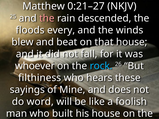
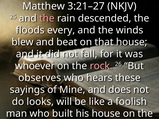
0:21–27: 0:21–27 -> 3:21–27
rock colour: light blue -> pink
filthiness: filthiness -> observes
word: word -> looks
